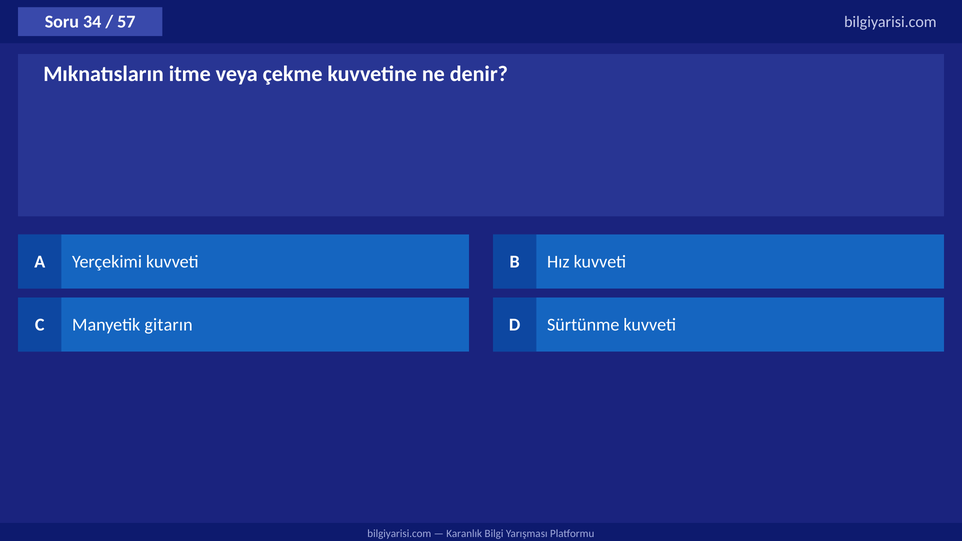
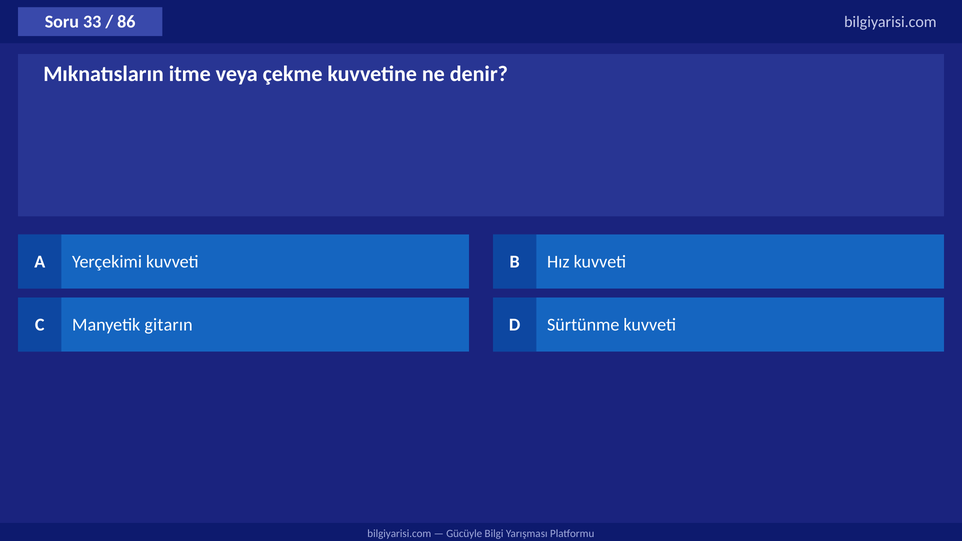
34: 34 -> 33
57: 57 -> 86
Karanlık: Karanlık -> Gücüyle
